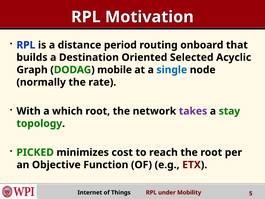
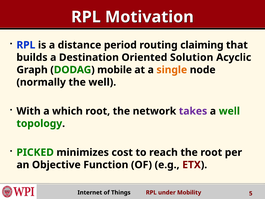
onboard: onboard -> claiming
Selected: Selected -> Solution
single colour: blue -> orange
the rate: rate -> well
a stay: stay -> well
